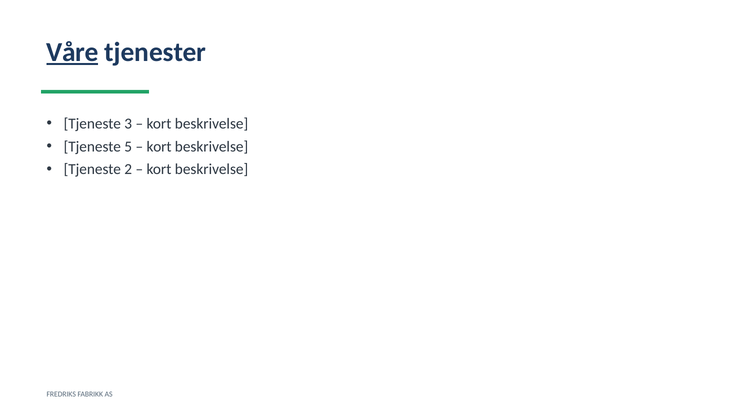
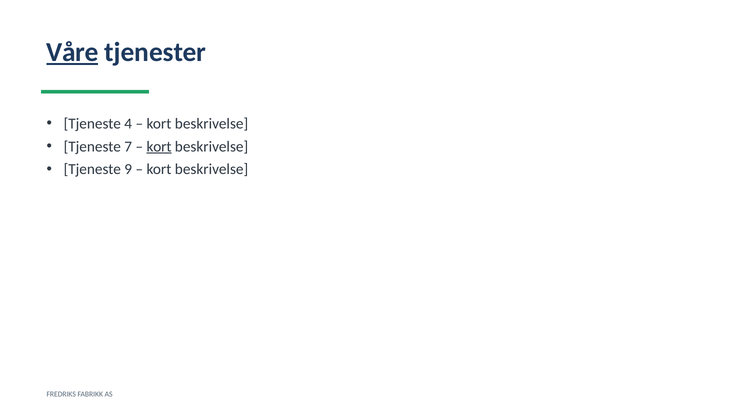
3: 3 -> 4
5: 5 -> 7
kort at (159, 147) underline: none -> present
2: 2 -> 9
